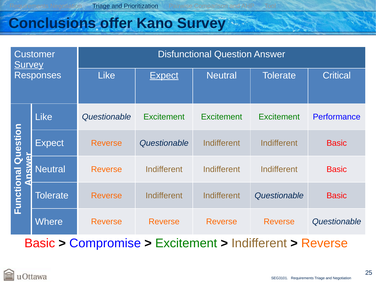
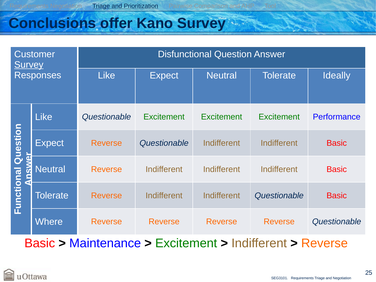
Expect at (164, 76) underline: present -> none
Critical: Critical -> Ideally
Compromise: Compromise -> Maintenance
